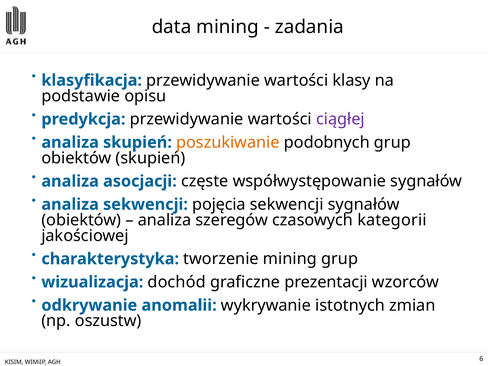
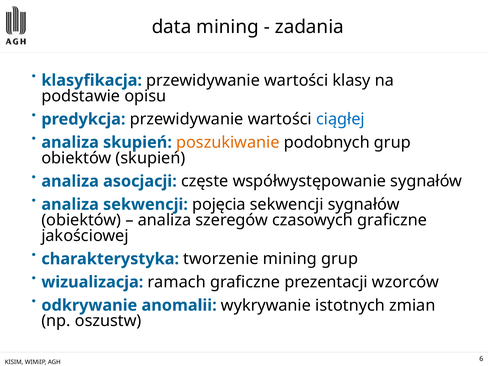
ciągłej colour: purple -> blue
czasowych kategorii: kategorii -> graficzne
dochód: dochód -> ramach
